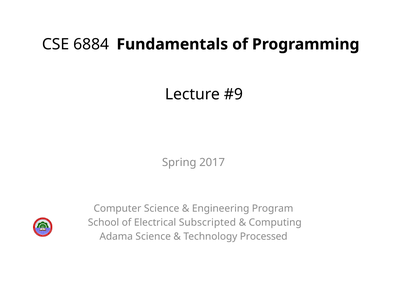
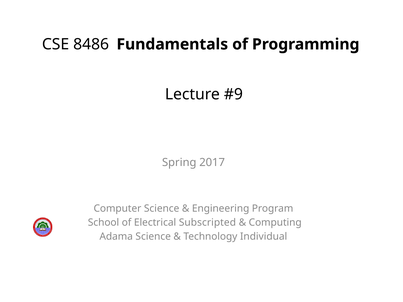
6884: 6884 -> 8486
Processed: Processed -> Individual
